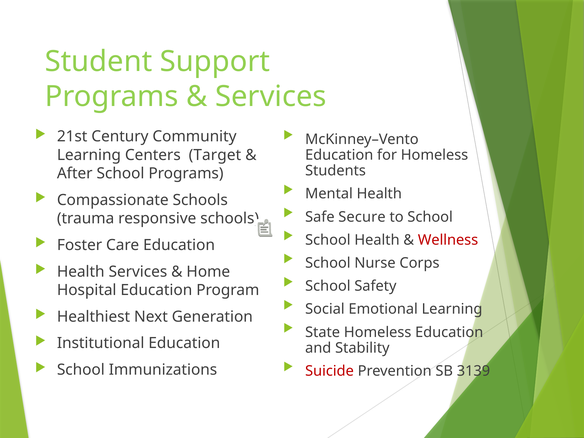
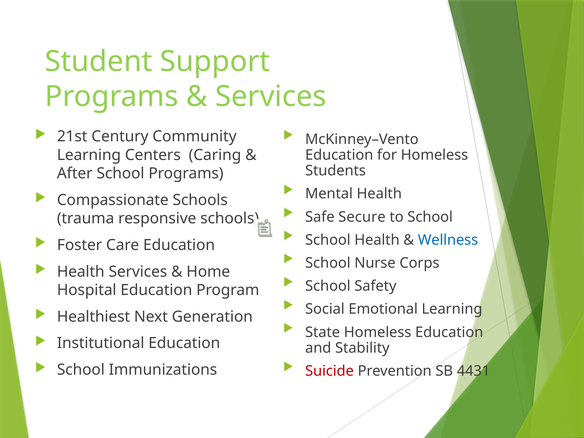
Target: Target -> Caring
Wellness colour: red -> blue
3139: 3139 -> 4431
